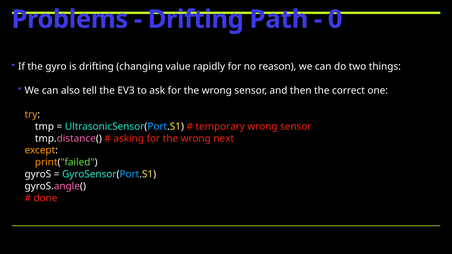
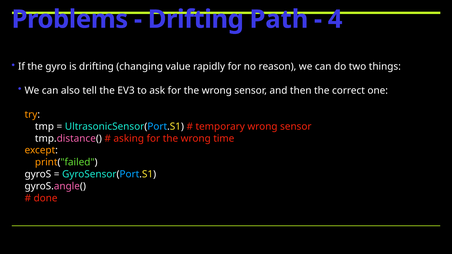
0: 0 -> 4
next: next -> time
